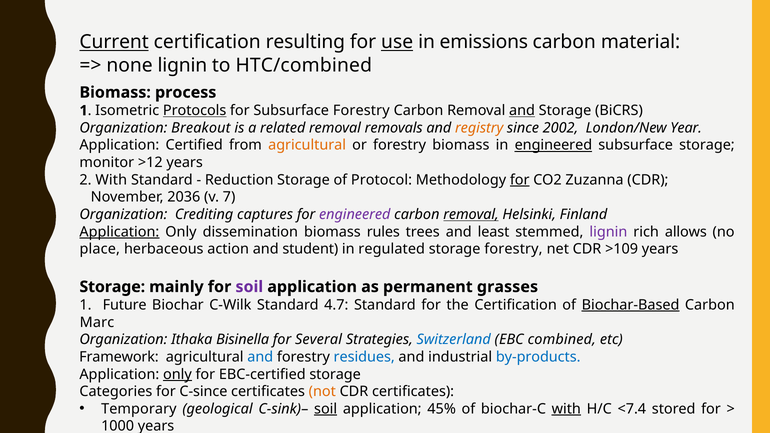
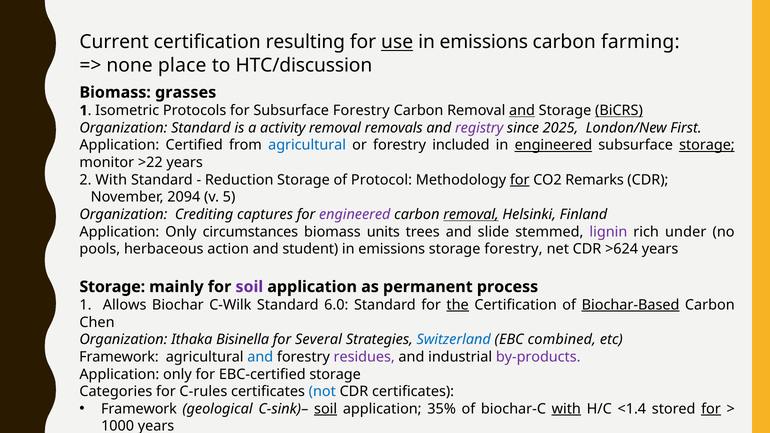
Current underline: present -> none
carbon material: material -> farming
none lignin: lignin -> place
HTC/combined: HTC/combined -> HTC/discussion
process: process -> grasses
Protocols underline: present -> none
BiCRS underline: none -> present
Organization Breakout: Breakout -> Standard
related: related -> activity
registry colour: orange -> purple
2002: 2002 -> 2025
London/New Year: Year -> First
agricultural at (307, 145) colour: orange -> blue
forestry biomass: biomass -> included
storage at (707, 145) underline: none -> present
>12: >12 -> >22
Zuzanna: Zuzanna -> Remarks
2036: 2036 -> 2094
7: 7 -> 5
Application at (119, 232) underline: present -> none
dissemination: dissemination -> circumstances
rules: rules -> units
least: least -> slide
allows: allows -> under
place: place -> pools
regulated at (392, 249): regulated -> emissions
>109: >109 -> >624
grasses: grasses -> process
Future: Future -> Allows
4.7: 4.7 -> 6.0
the underline: none -> present
Marc: Marc -> Chen
residues colour: blue -> purple
by-products colour: blue -> purple
only at (177, 374) underline: present -> none
C-since: C-since -> C-rules
not colour: orange -> blue
Temporary at (139, 409): Temporary -> Framework
45%: 45% -> 35%
<7.4: <7.4 -> <1.4
for at (711, 409) underline: none -> present
